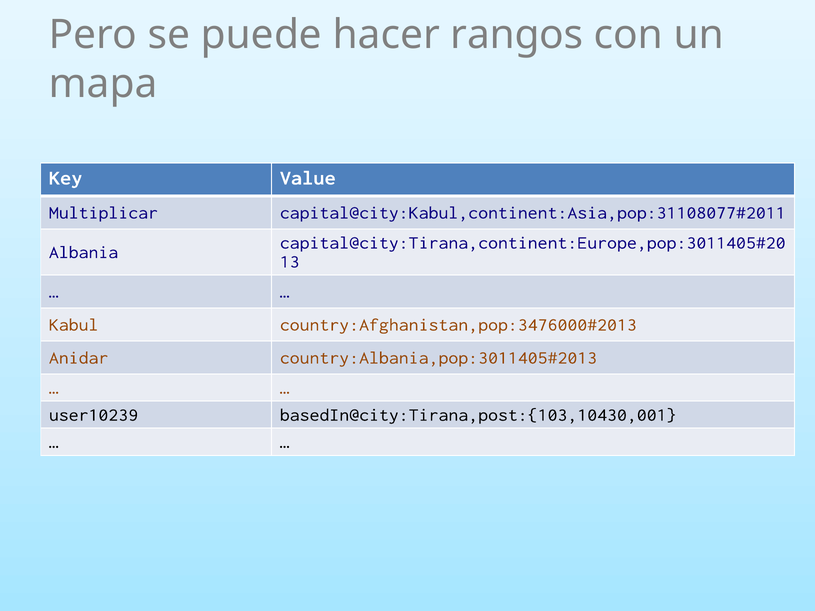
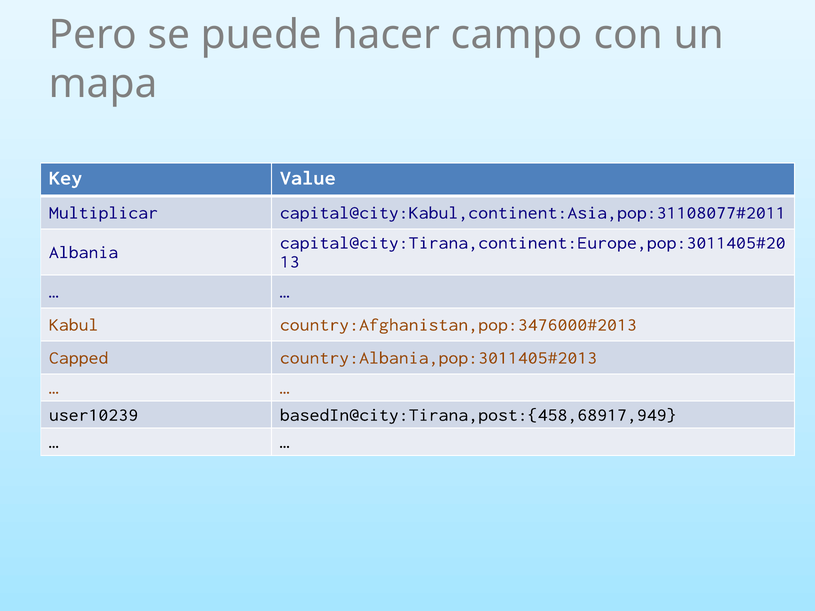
rangos: rangos -> campo
Anidar: Anidar -> Capped
basedIn@city:Tirana,post:{103,10430,001: basedIn@city:Tirana,post:{103,10430,001 -> basedIn@city:Tirana,post:{458,68917,949
